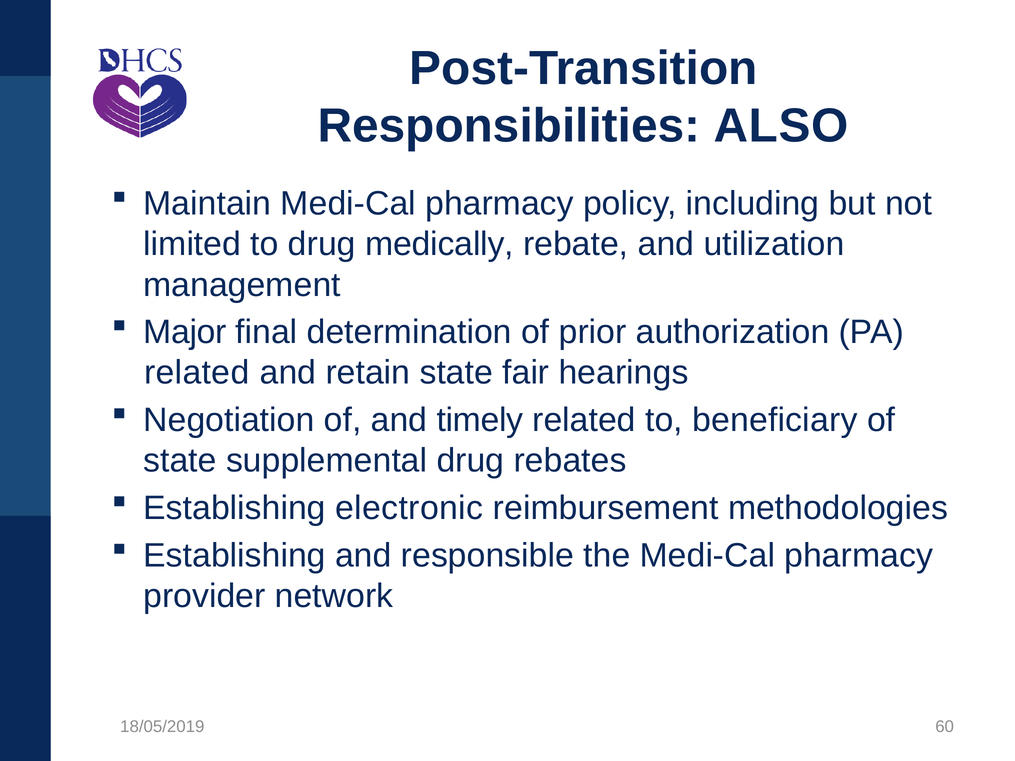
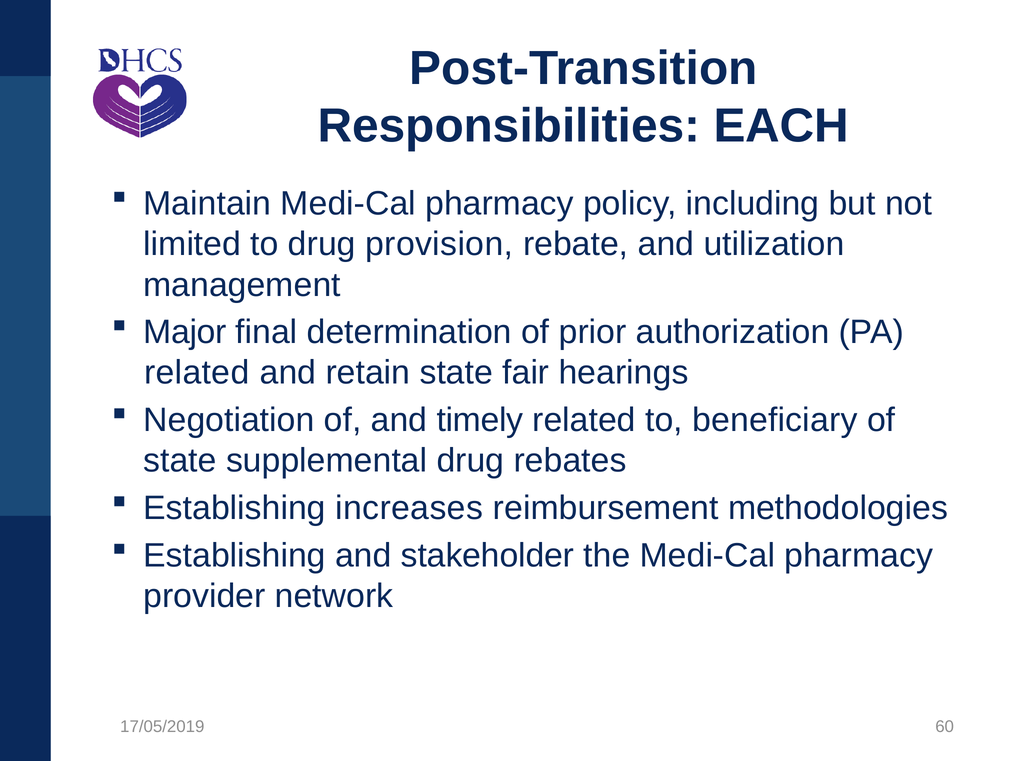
ALSO: ALSO -> EACH
medically: medically -> provision
electronic: electronic -> increases
responsible: responsible -> stakeholder
18/05/2019: 18/05/2019 -> 17/05/2019
